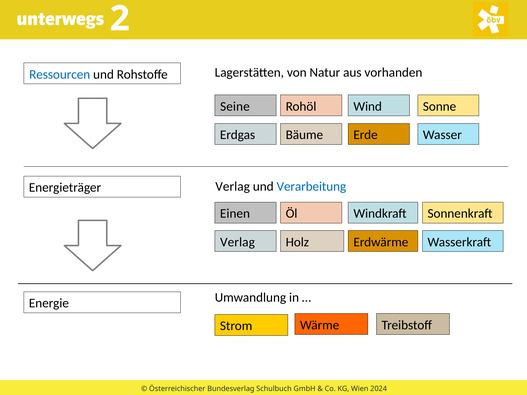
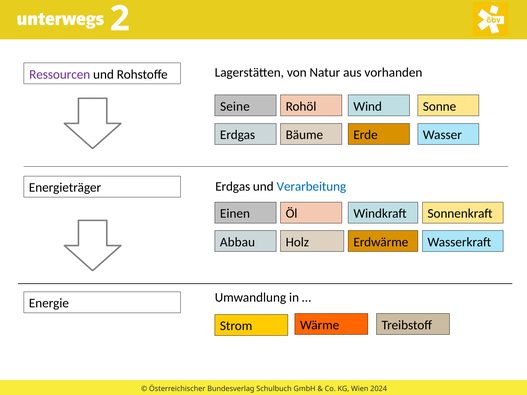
Ressourcen colour: blue -> purple
Verlag at (233, 187): Verlag -> Erdgas
Verlag at (237, 242): Verlag -> Abbau
